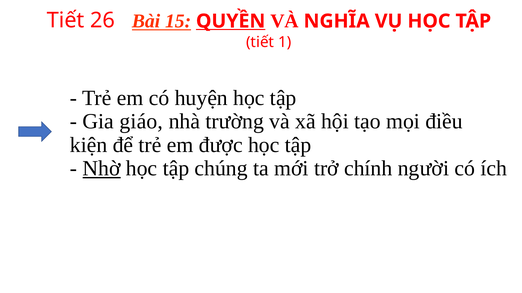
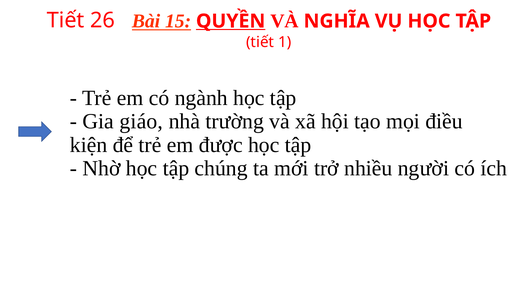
huyện: huyện -> ngành
Nhờ underline: present -> none
chính: chính -> nhiều
